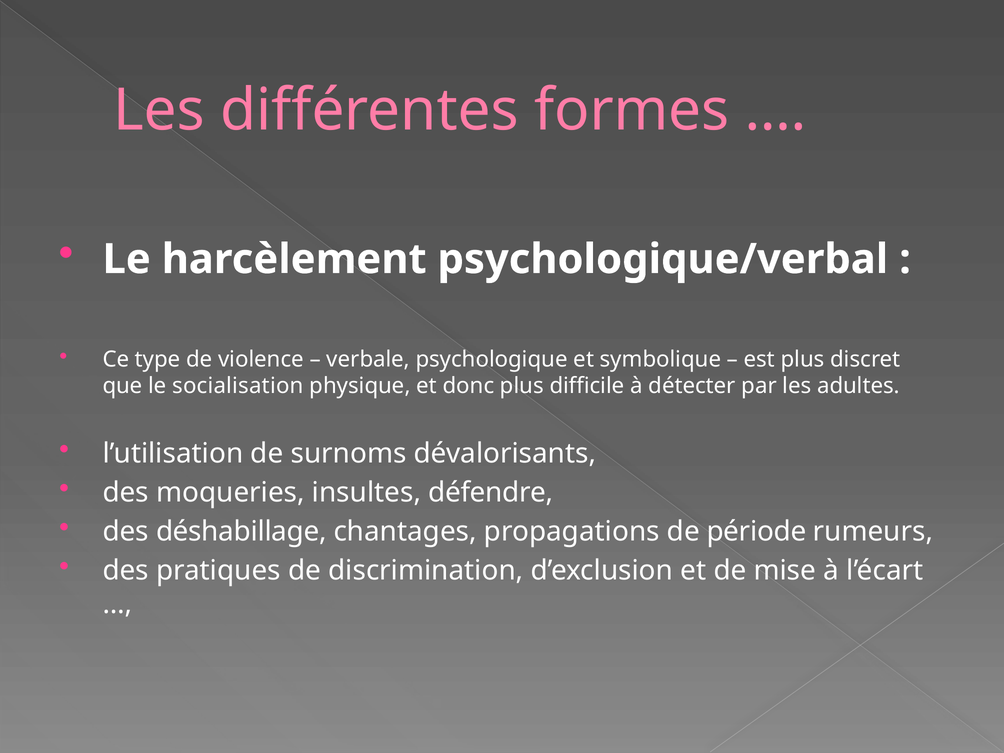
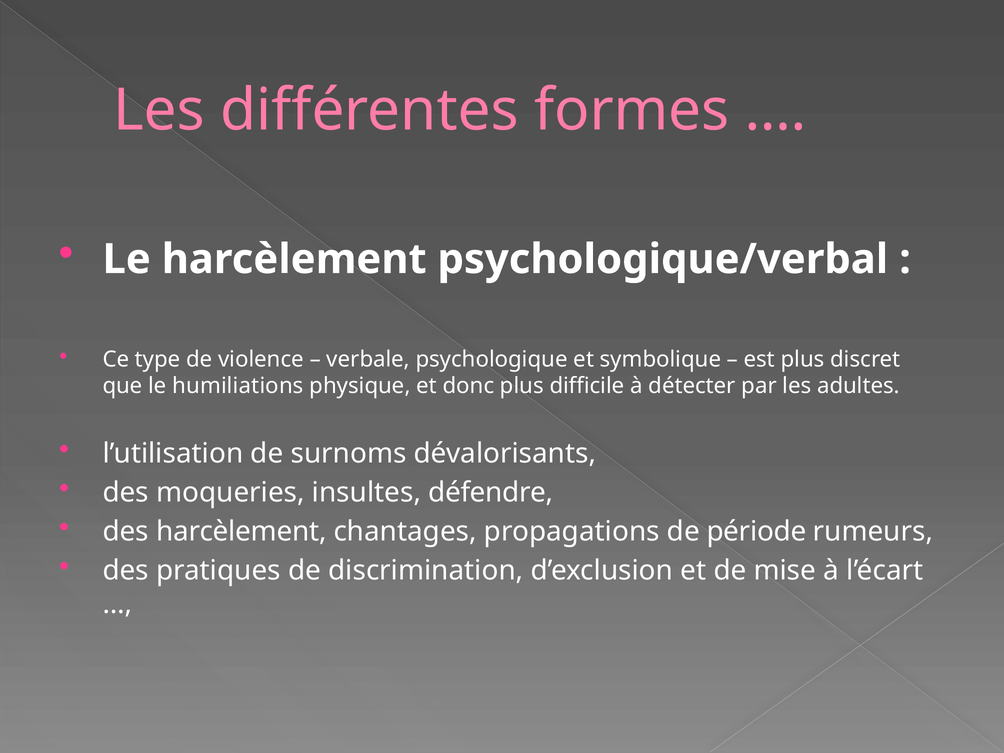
socialisation: socialisation -> humiliations
des déshabillage: déshabillage -> harcèlement
